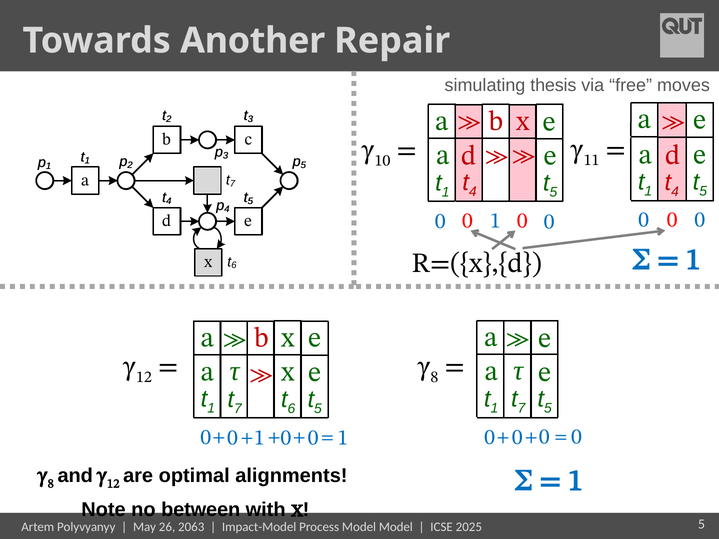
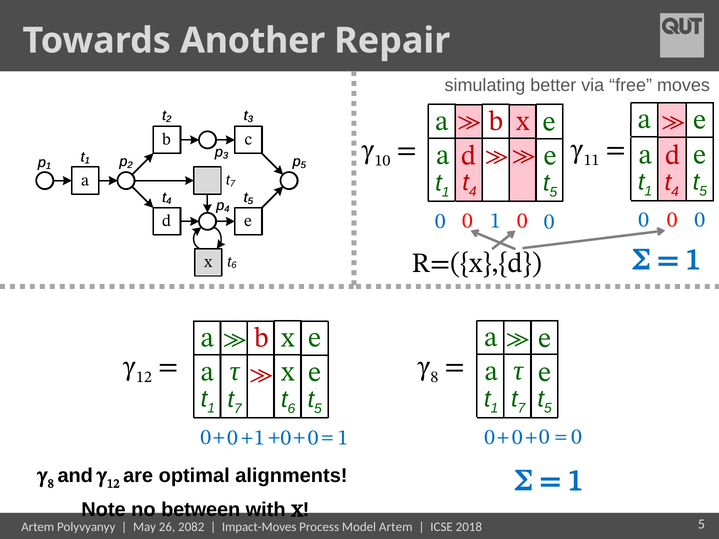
thesis: thesis -> better
2063: 2063 -> 2082
Impact-Model: Impact-Model -> Impact-Moves
Model Model: Model -> Artem
2025: 2025 -> 2018
